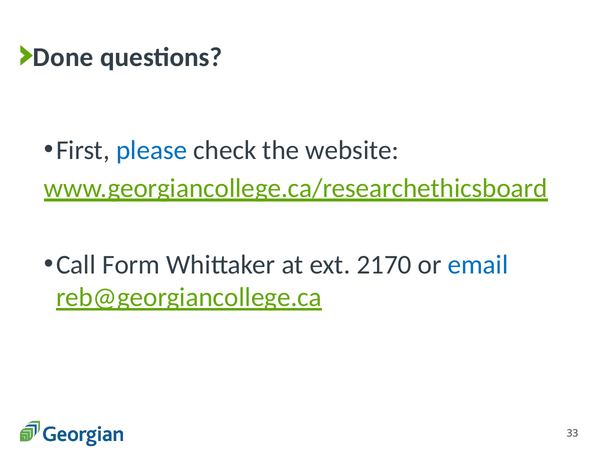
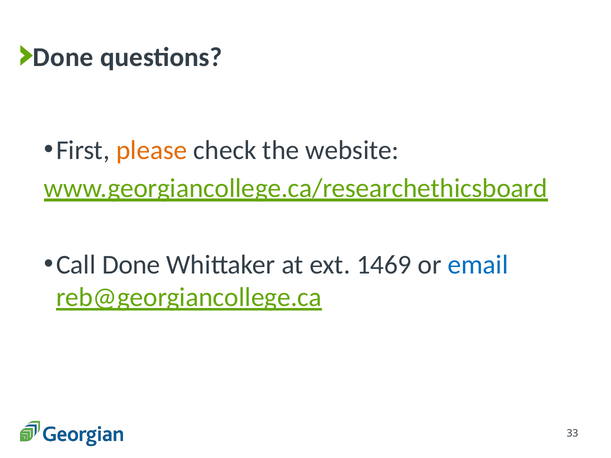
please colour: blue -> orange
Call Form: Form -> Done
2170: 2170 -> 1469
